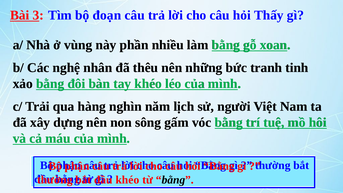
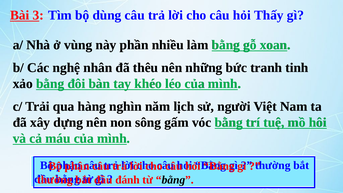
đoạn: đoạn -> dùng
khéo at (127, 180): khéo -> đánh
